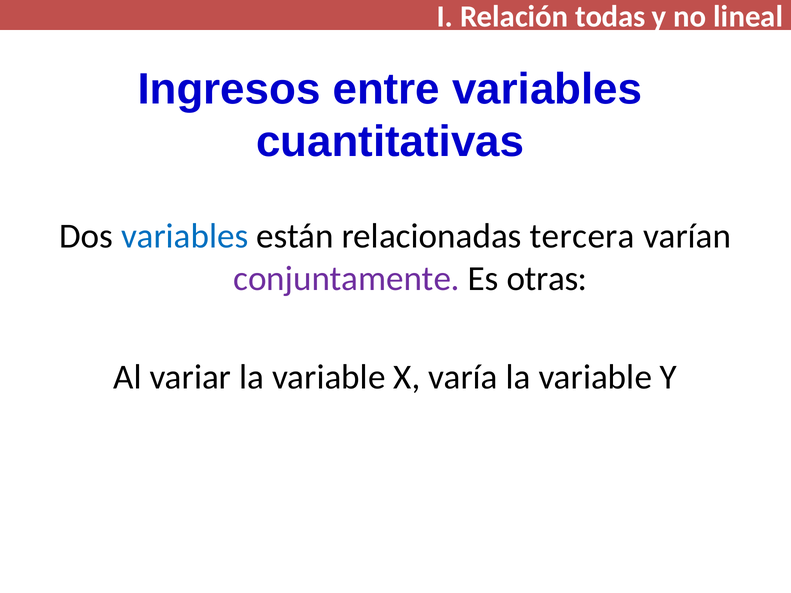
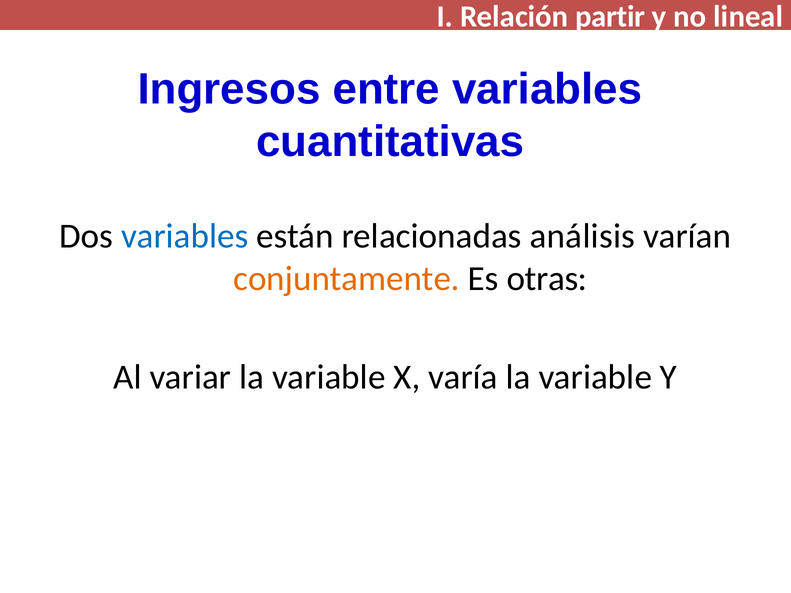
todas: todas -> partir
tercera: tercera -> análisis
conjuntamente colour: purple -> orange
